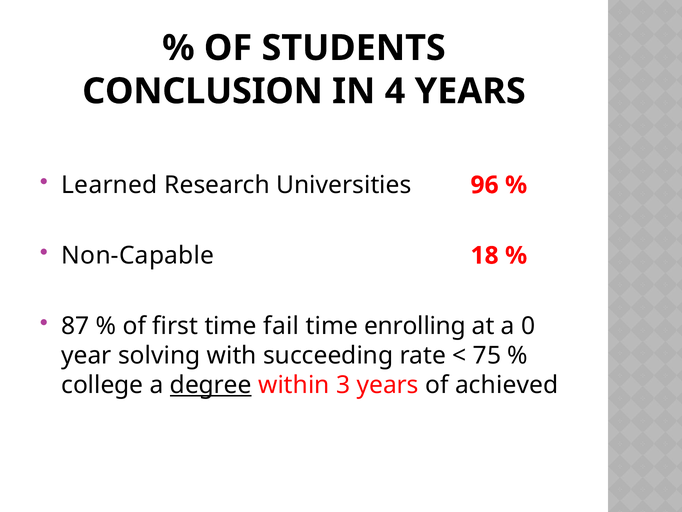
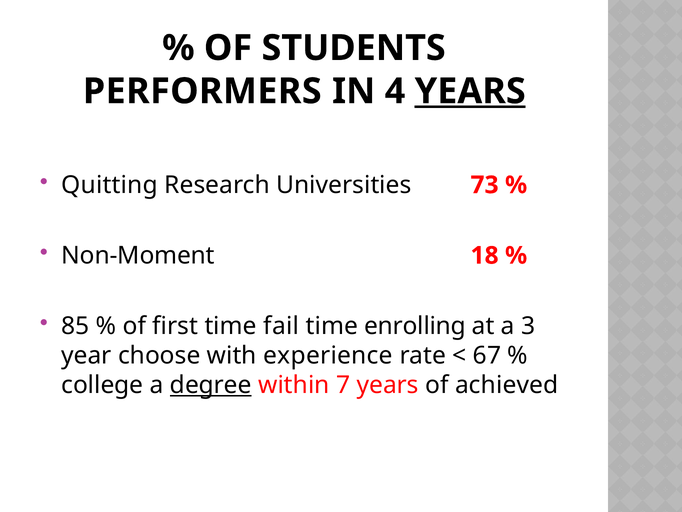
CONCLUSION: CONCLUSION -> PERFORMERS
YEARS at (470, 91) underline: none -> present
Learned: Learned -> Quitting
96: 96 -> 73
Non-Capable: Non-Capable -> Non-Moment
87: 87 -> 85
0: 0 -> 3
solving: solving -> choose
succeeding: succeeding -> experience
75: 75 -> 67
3: 3 -> 7
